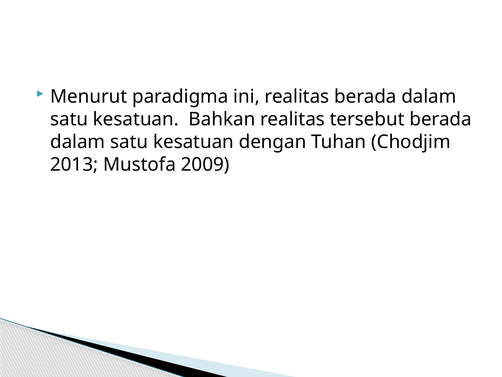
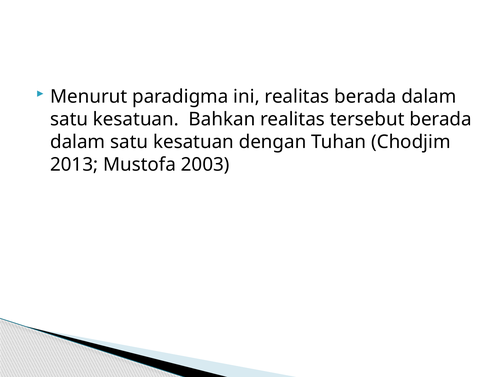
2009: 2009 -> 2003
